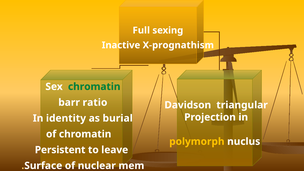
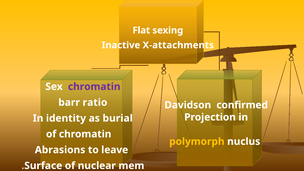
Full: Full -> Flat
X-prognathism: X-prognathism -> X-attachments
chromatin at (94, 87) colour: green -> purple
triangular: triangular -> confirmed
Persistent: Persistent -> Abrasions
